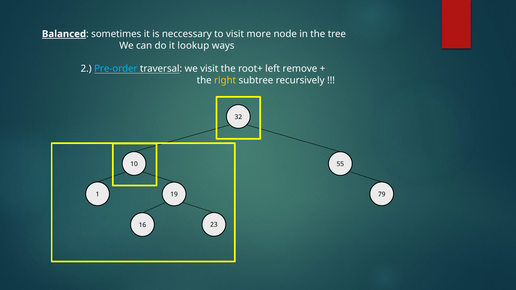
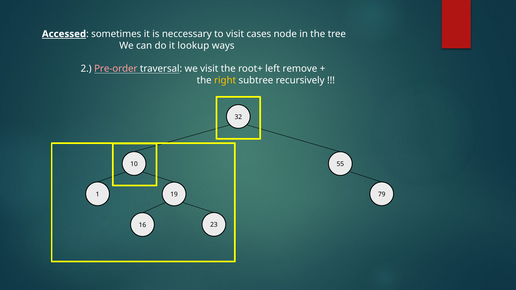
Balanced: Balanced -> Accessed
more: more -> cases
Pre-order colour: light blue -> pink
